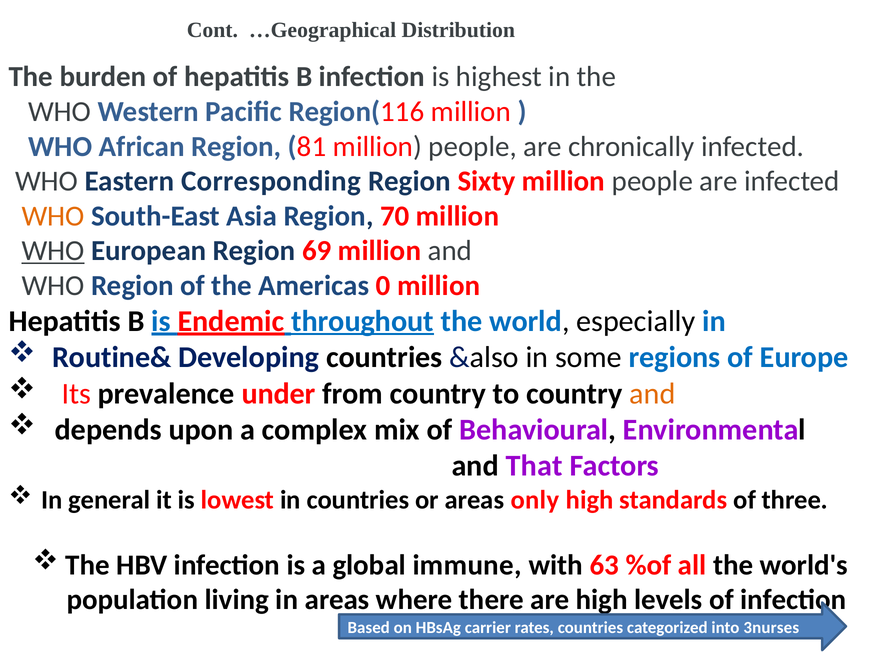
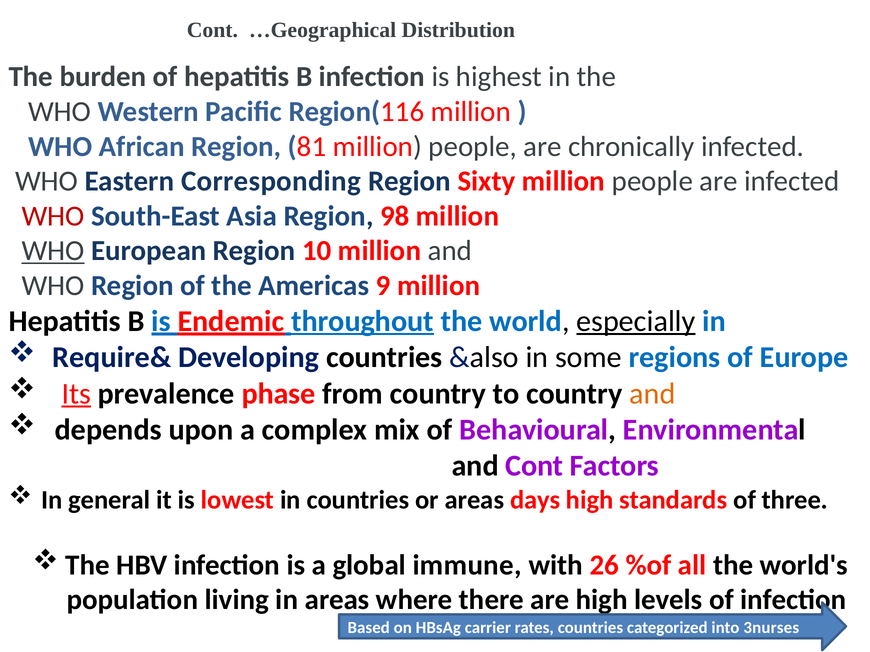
WHO at (53, 216) colour: orange -> red
70: 70 -> 98
69: 69 -> 10
0: 0 -> 9
especially underline: none -> present
Routine&: Routine& -> Require&
Its underline: none -> present
under: under -> phase
and That: That -> Cont
only: only -> days
63: 63 -> 26
